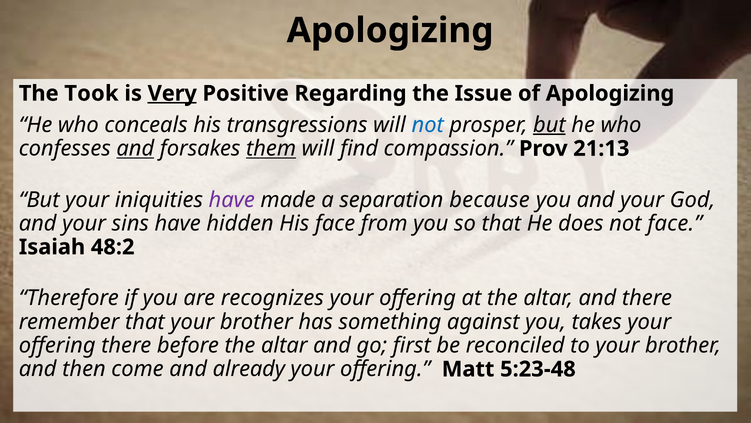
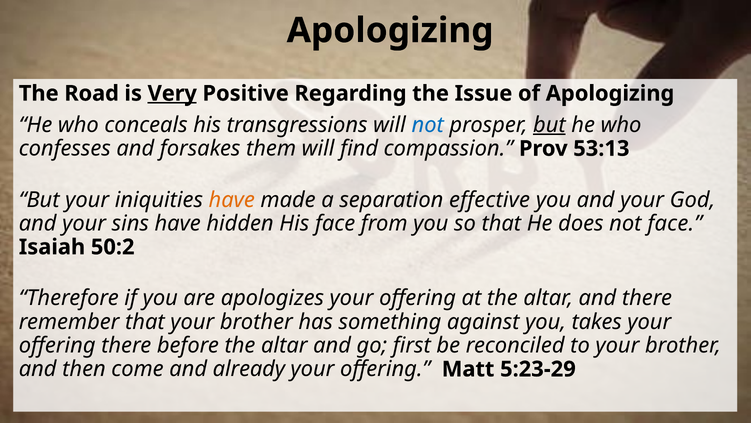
Took: Took -> Road
and at (135, 148) underline: present -> none
them underline: present -> none
21:13: 21:13 -> 53:13
have at (232, 200) colour: purple -> orange
because: because -> effective
48:2: 48:2 -> 50:2
recognizes: recognizes -> apologizes
5:23-48: 5:23-48 -> 5:23-29
